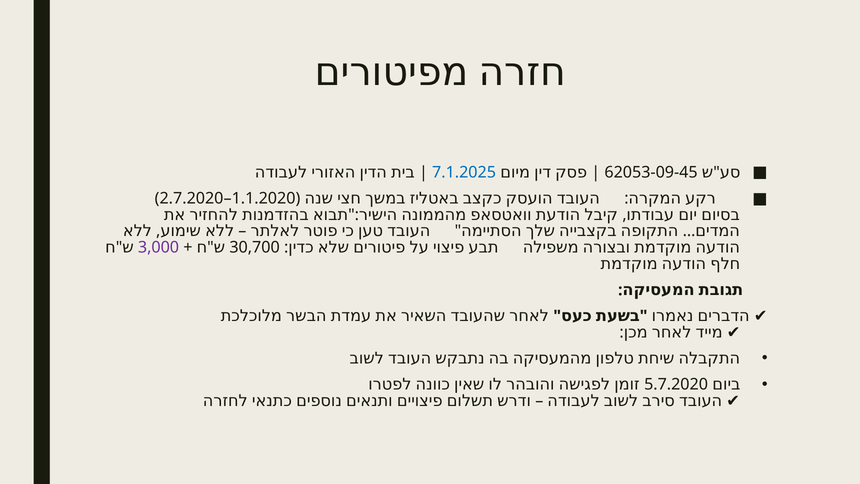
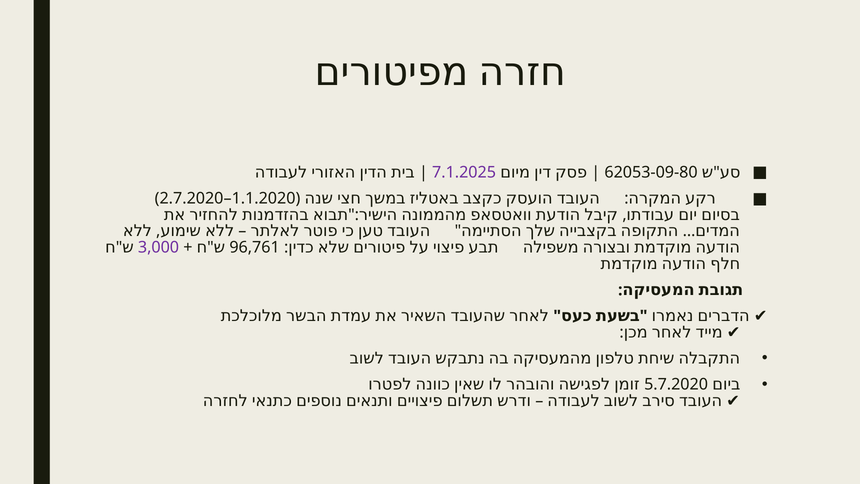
7.1.2025 colour: blue -> purple
62053-09-45: 62053-09-45 -> 62053-09-80
30,700: 30,700 -> 96,761
